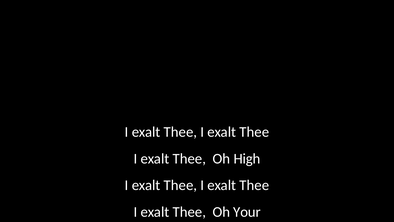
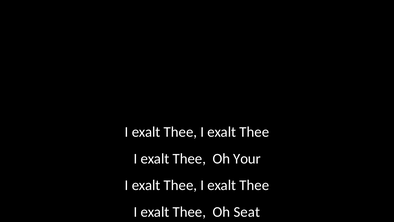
High: High -> Your
Your: Your -> Seat
